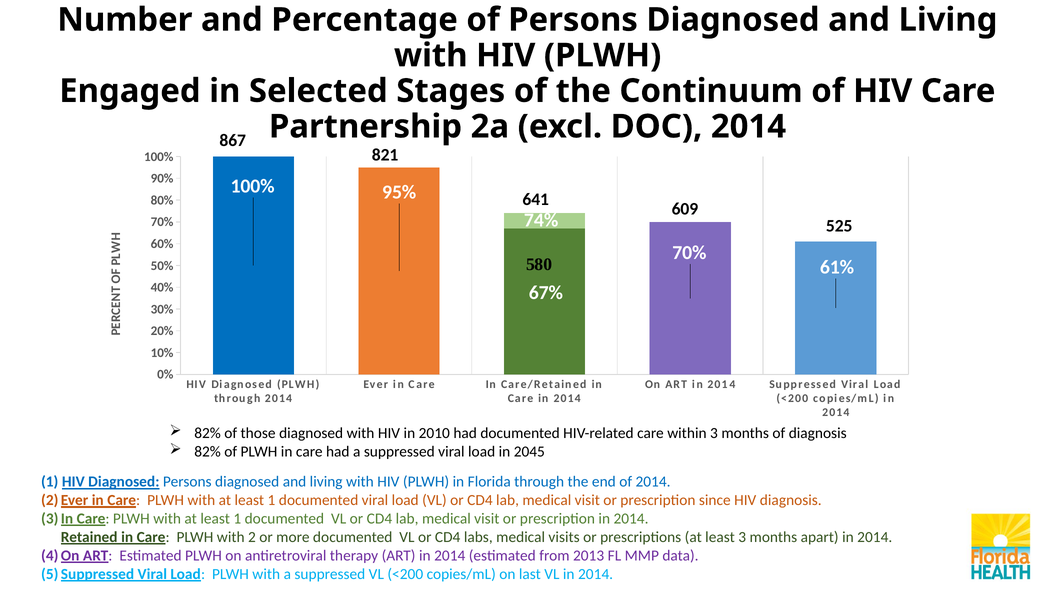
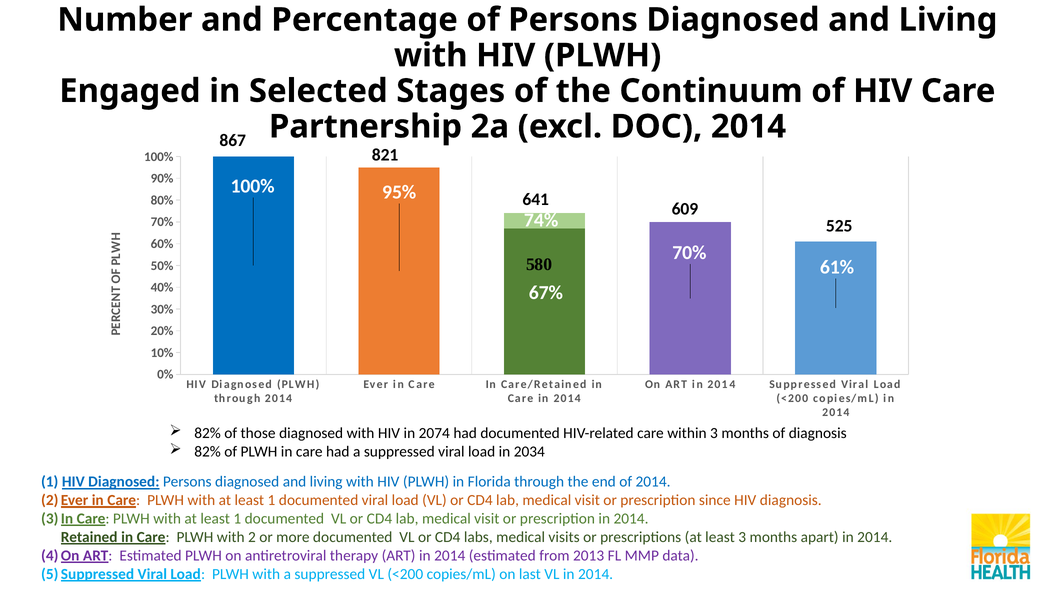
2010: 2010 -> 2074
2045: 2045 -> 2034
